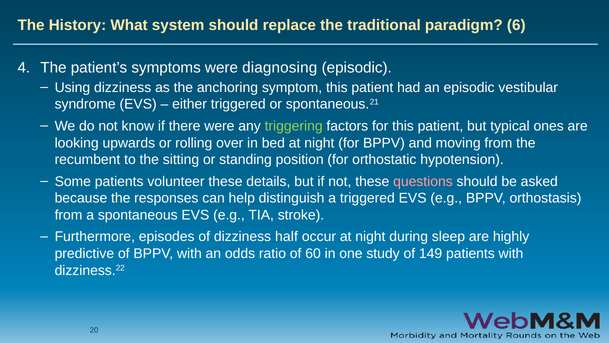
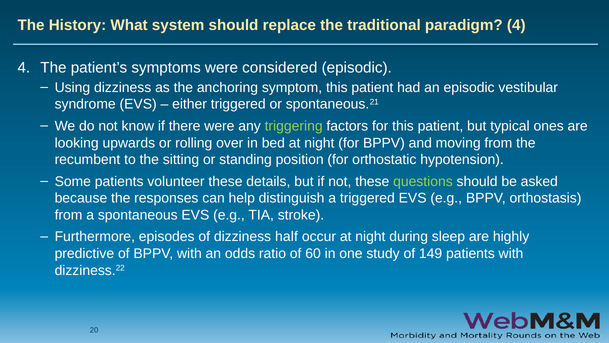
paradigm 6: 6 -> 4
diagnosing: diagnosing -> considered
questions colour: pink -> light green
